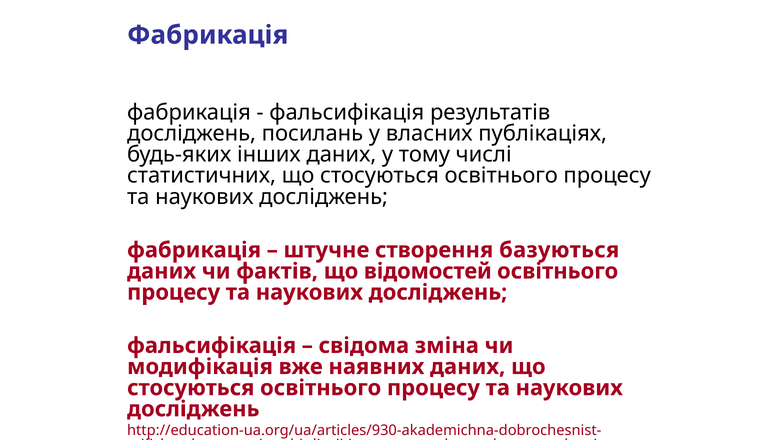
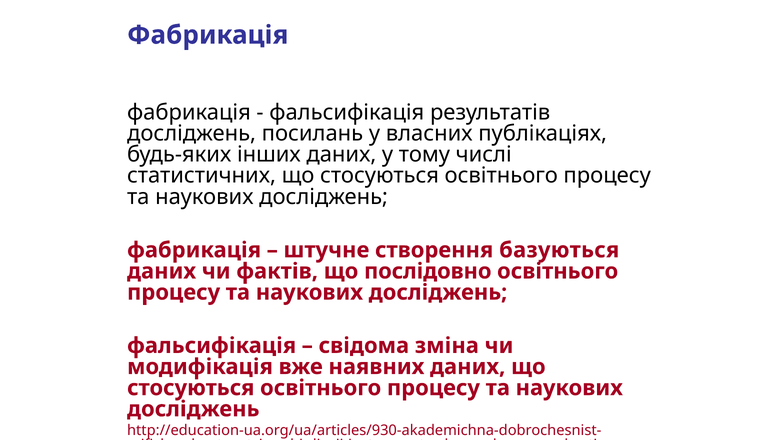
відомостей: відомостей -> послідовно
